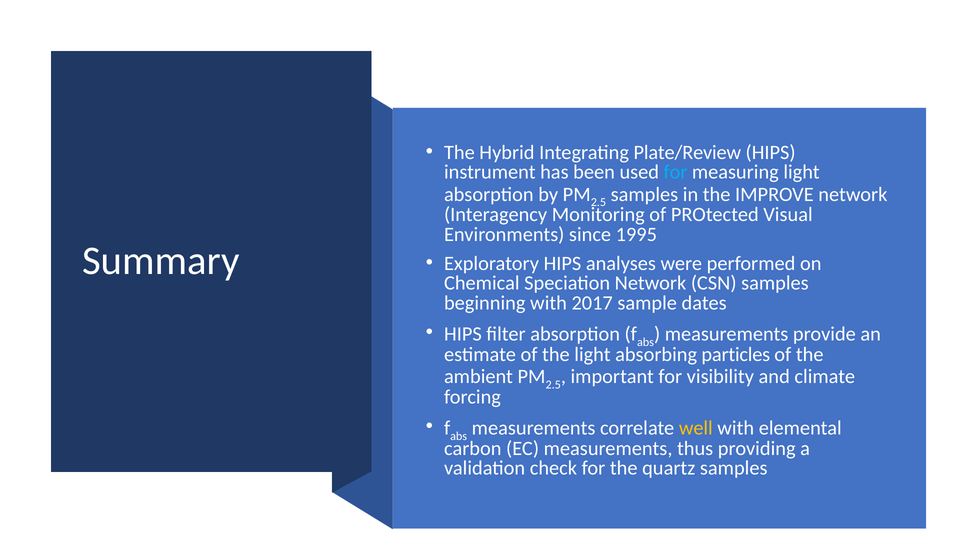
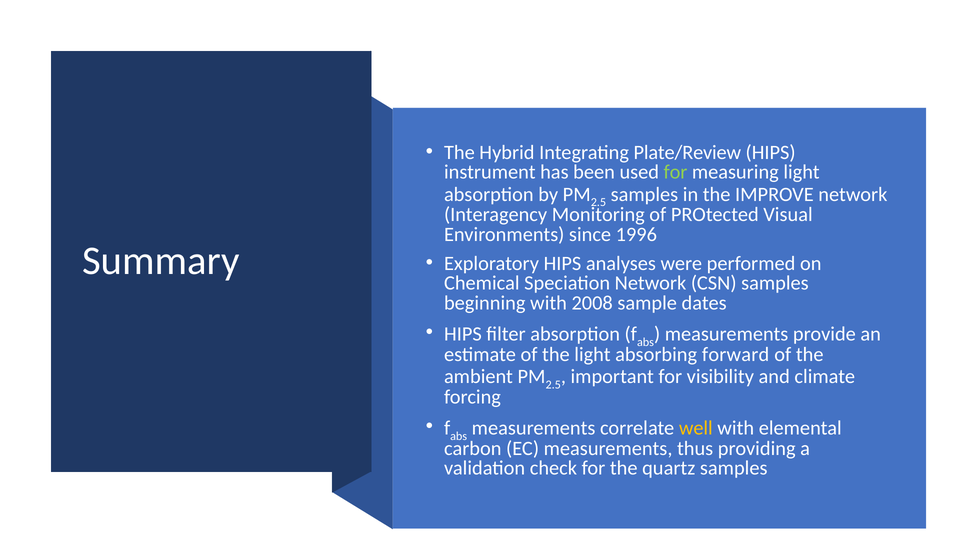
for at (676, 172) colour: light blue -> light green
1995: 1995 -> 1996
2017: 2017 -> 2008
particles: particles -> forward
